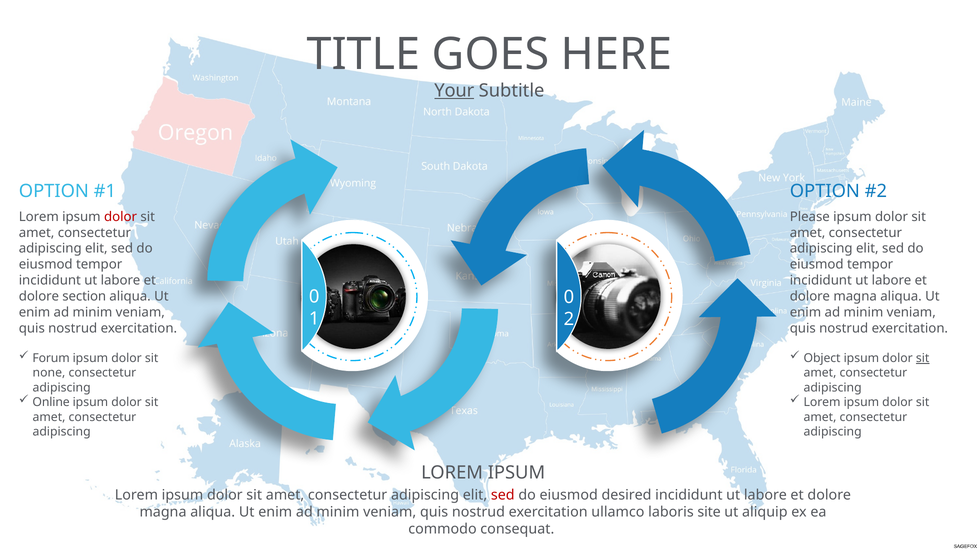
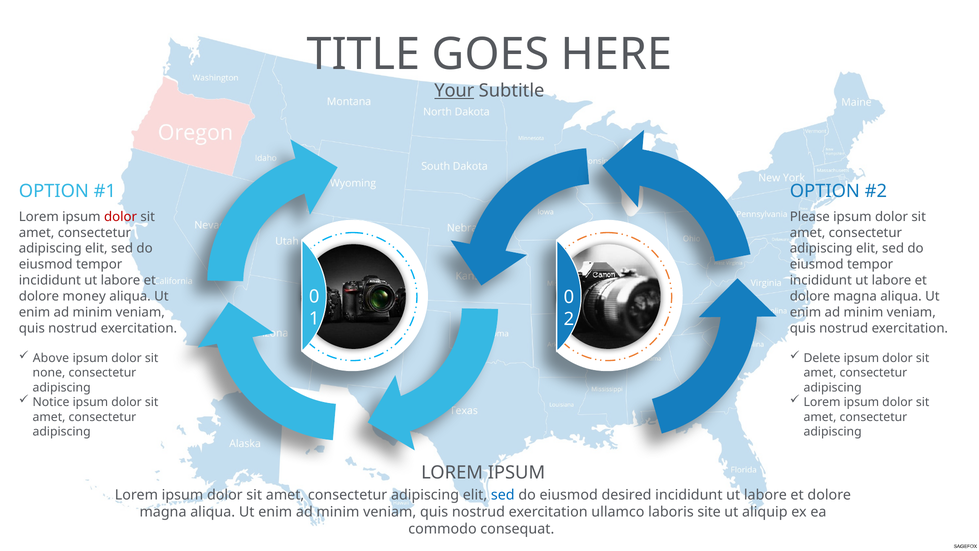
section: section -> money
Forum: Forum -> Above
Object: Object -> Delete
sit at (923, 358) underline: present -> none
Online: Online -> Notice
sed at (503, 495) colour: red -> blue
